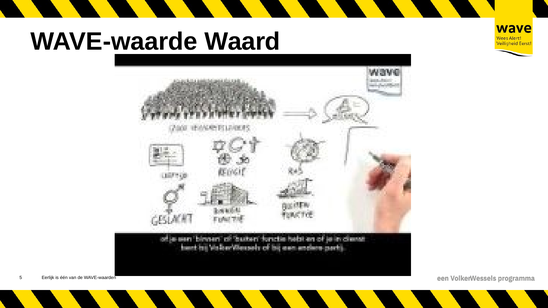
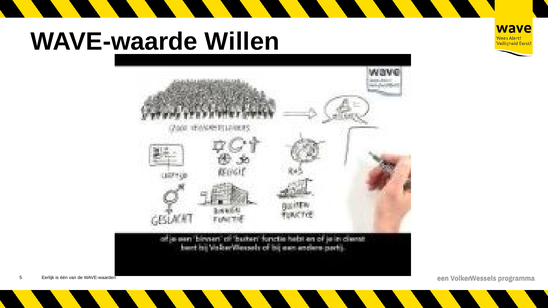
Waard: Waard -> Willen
